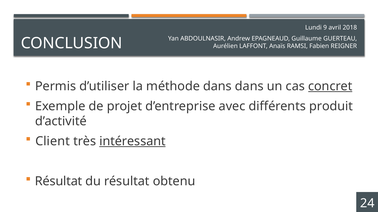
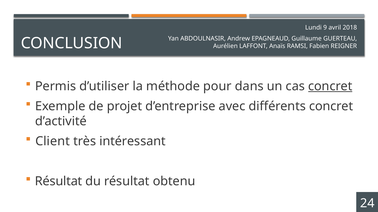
méthode dans: dans -> pour
différents produit: produit -> concret
intéressant underline: present -> none
